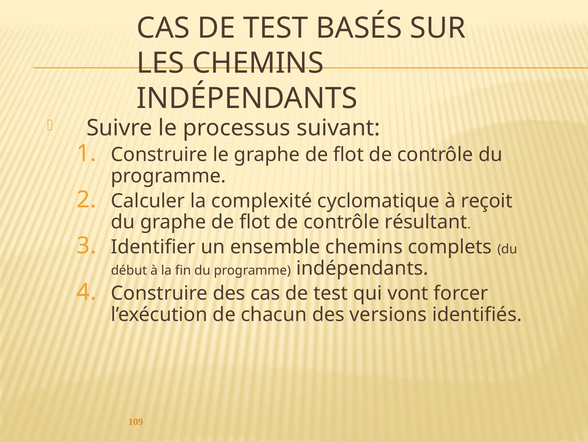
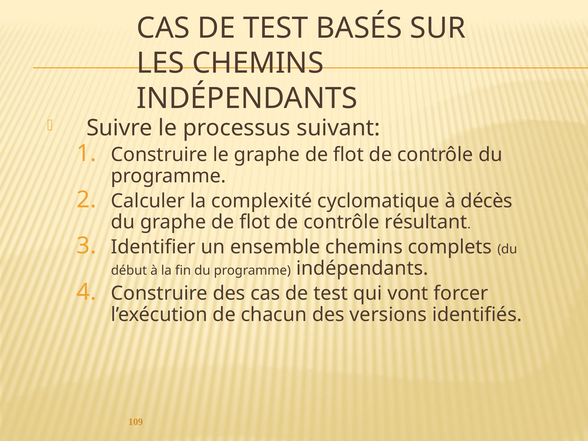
reçoit: reçoit -> décès
